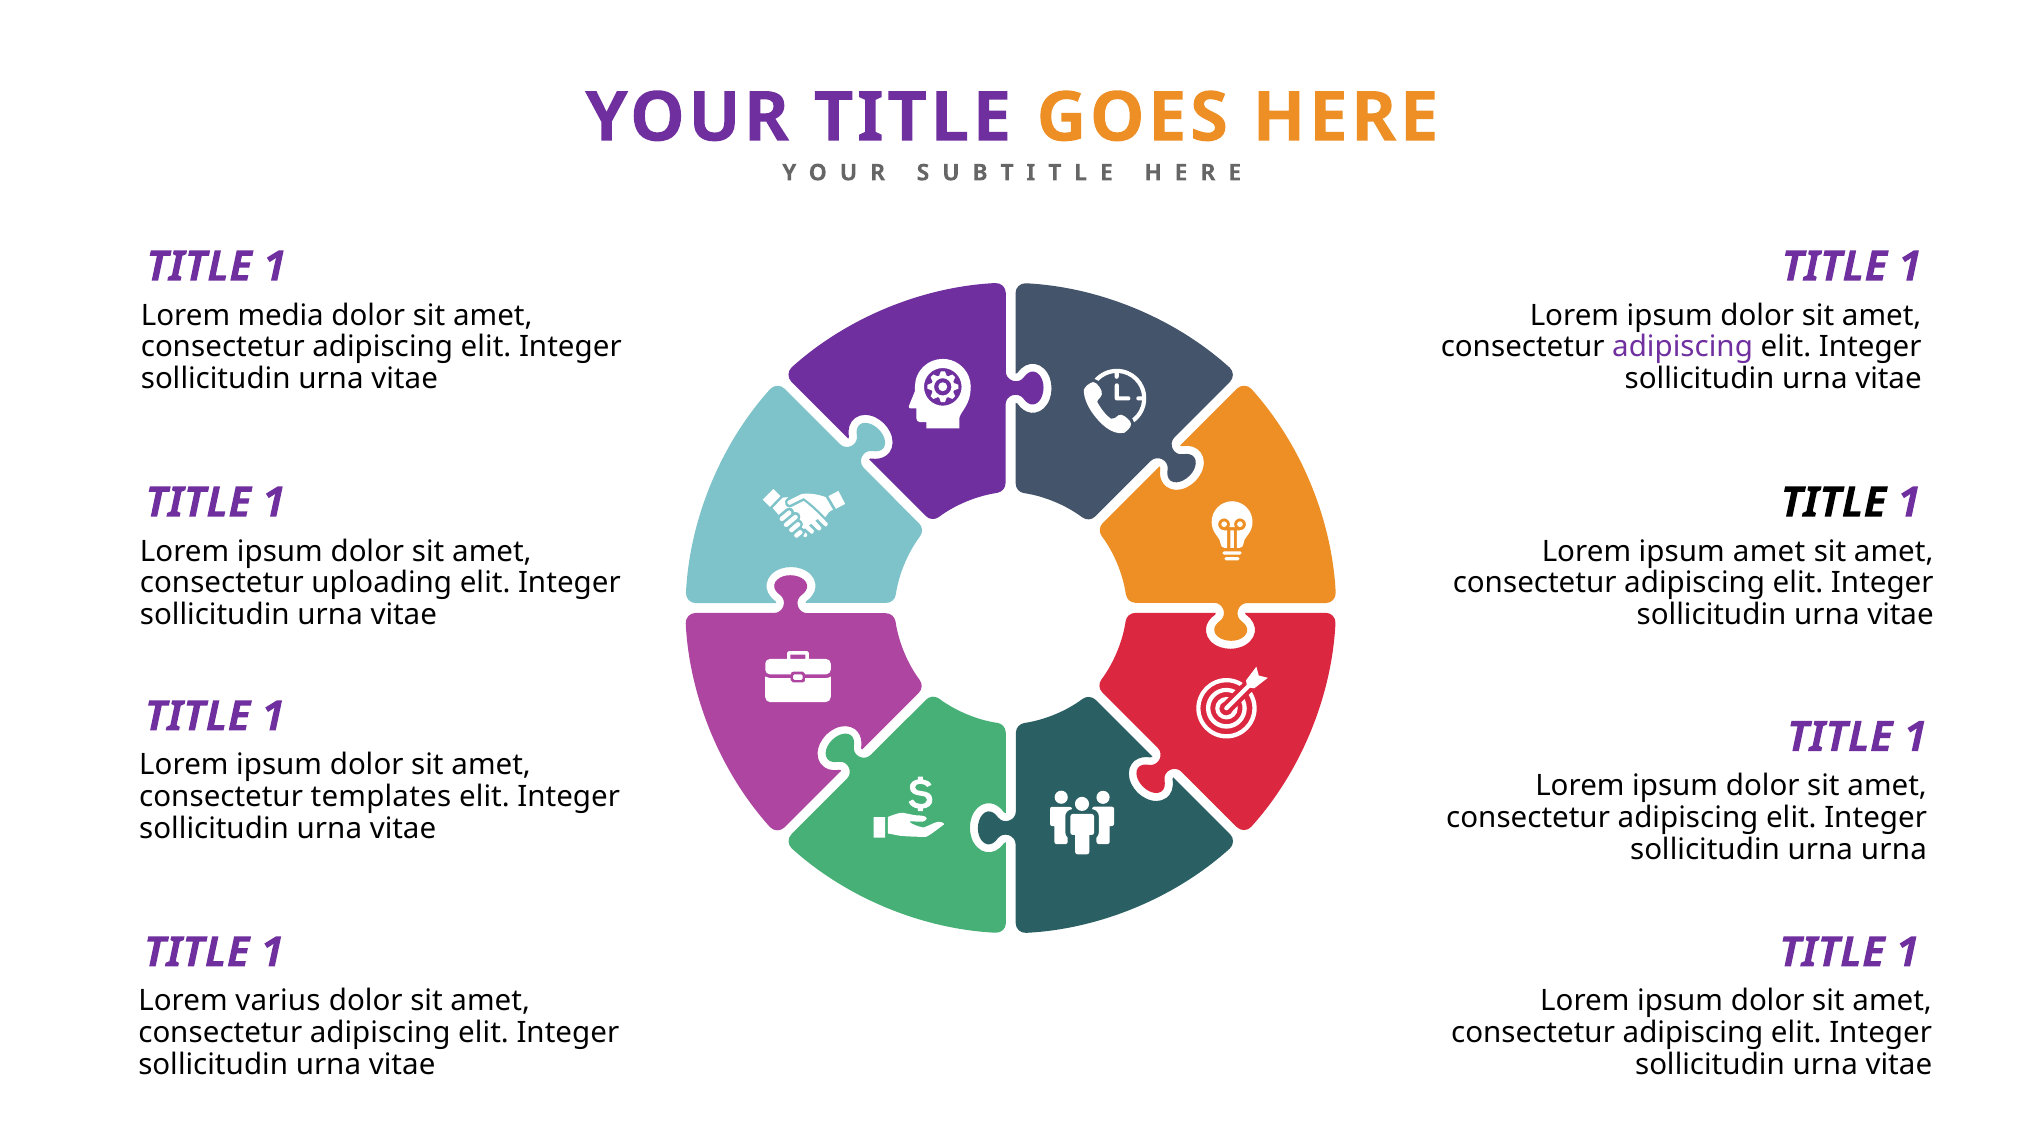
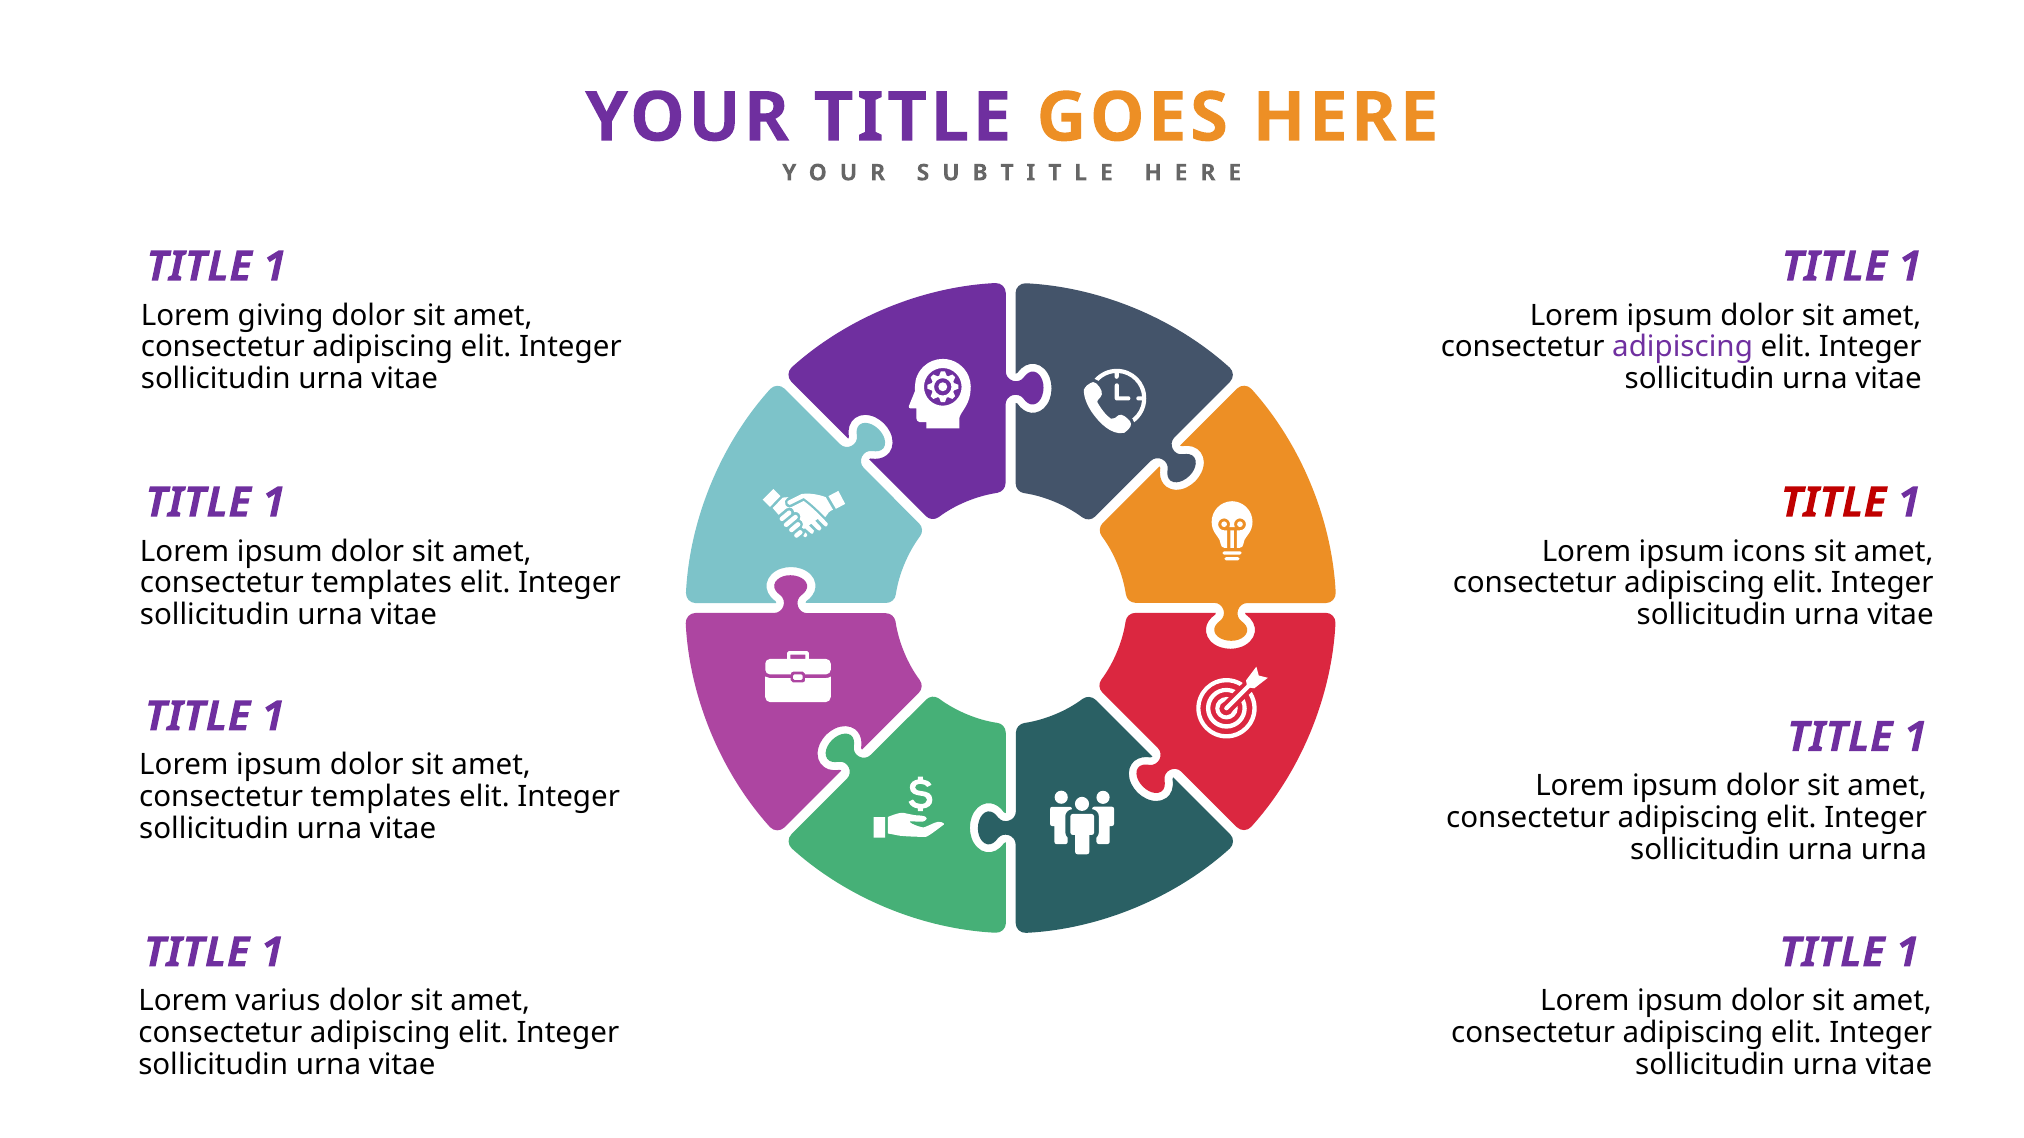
media: media -> giving
TITLE at (1834, 503) colour: black -> red
ipsum amet: amet -> icons
uploading at (382, 583): uploading -> templates
